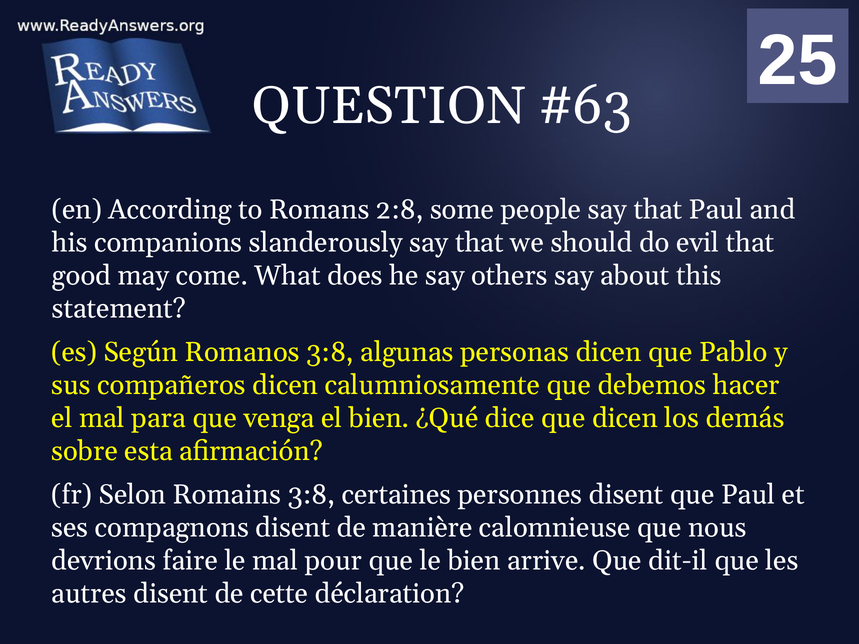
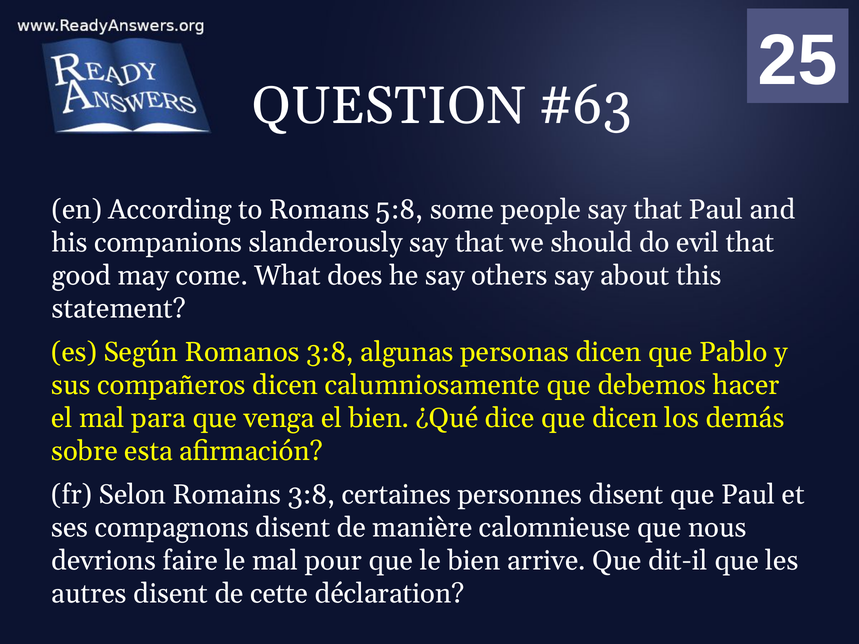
2:8: 2:8 -> 5:8
